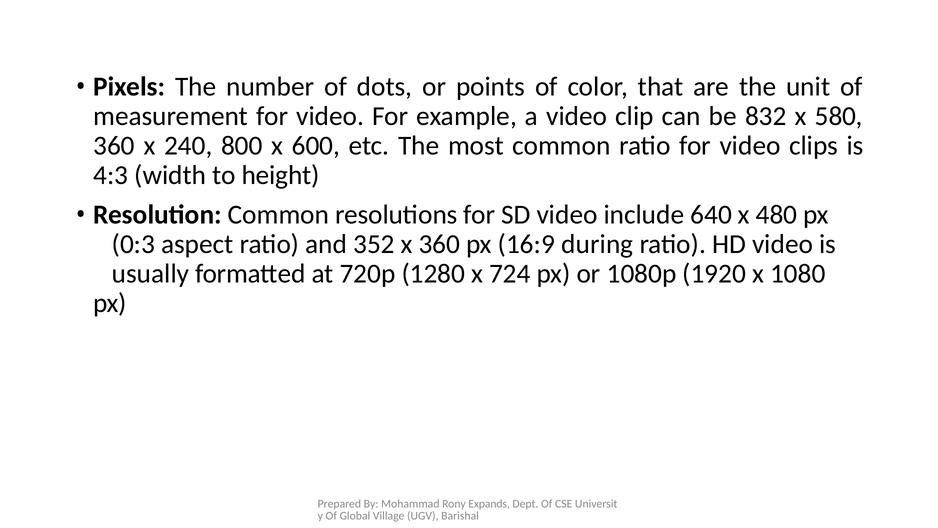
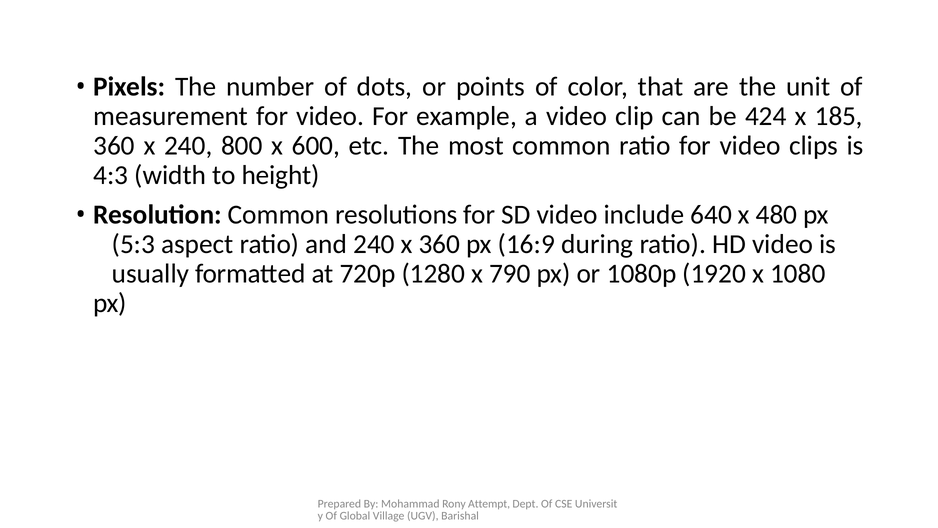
832: 832 -> 424
580: 580 -> 185
0:3: 0:3 -> 5:3
and 352: 352 -> 240
724: 724 -> 790
Expands: Expands -> Attempt
